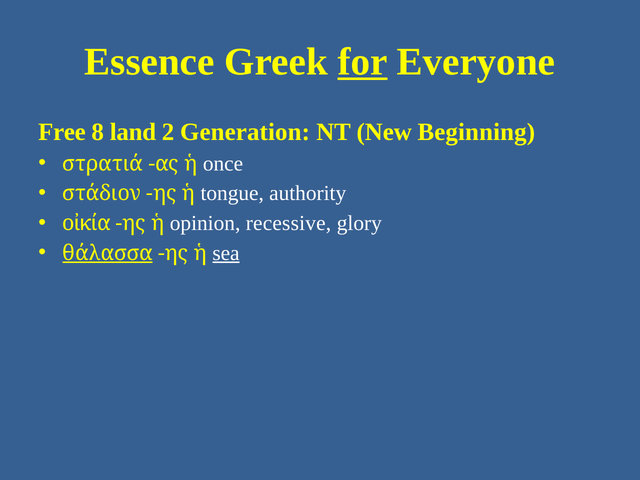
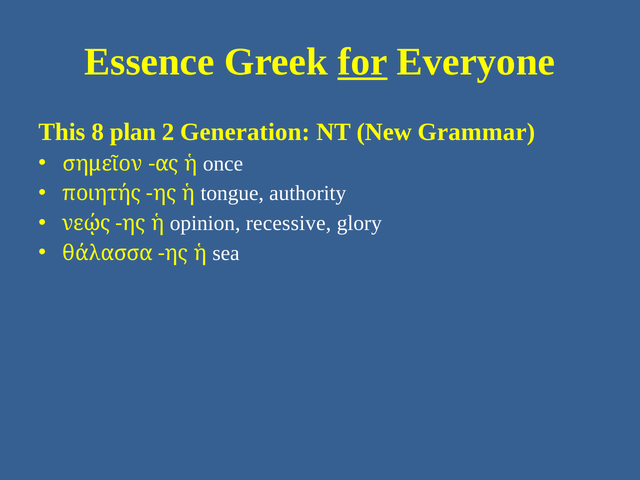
Free: Free -> This
land: land -> plan
Beginning: Beginning -> Grammar
στρατιά: στρατιά -> σημεῖον
στάδιον: στάδιον -> ποιητής
οἰκία: οἰκία -> νεῴς
θάλασσα underline: present -> none
sea underline: present -> none
